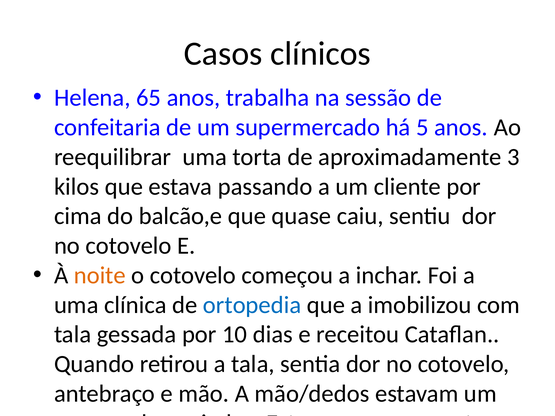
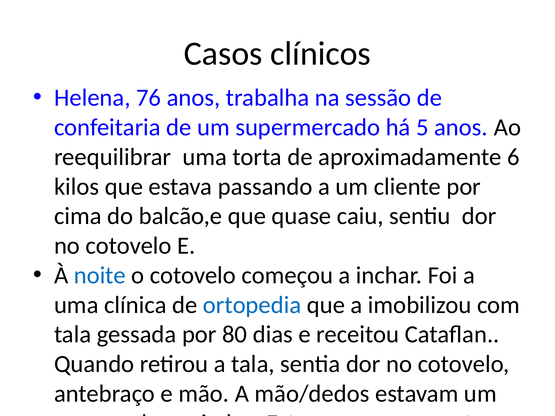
65: 65 -> 76
3: 3 -> 6
noite colour: orange -> blue
10: 10 -> 80
